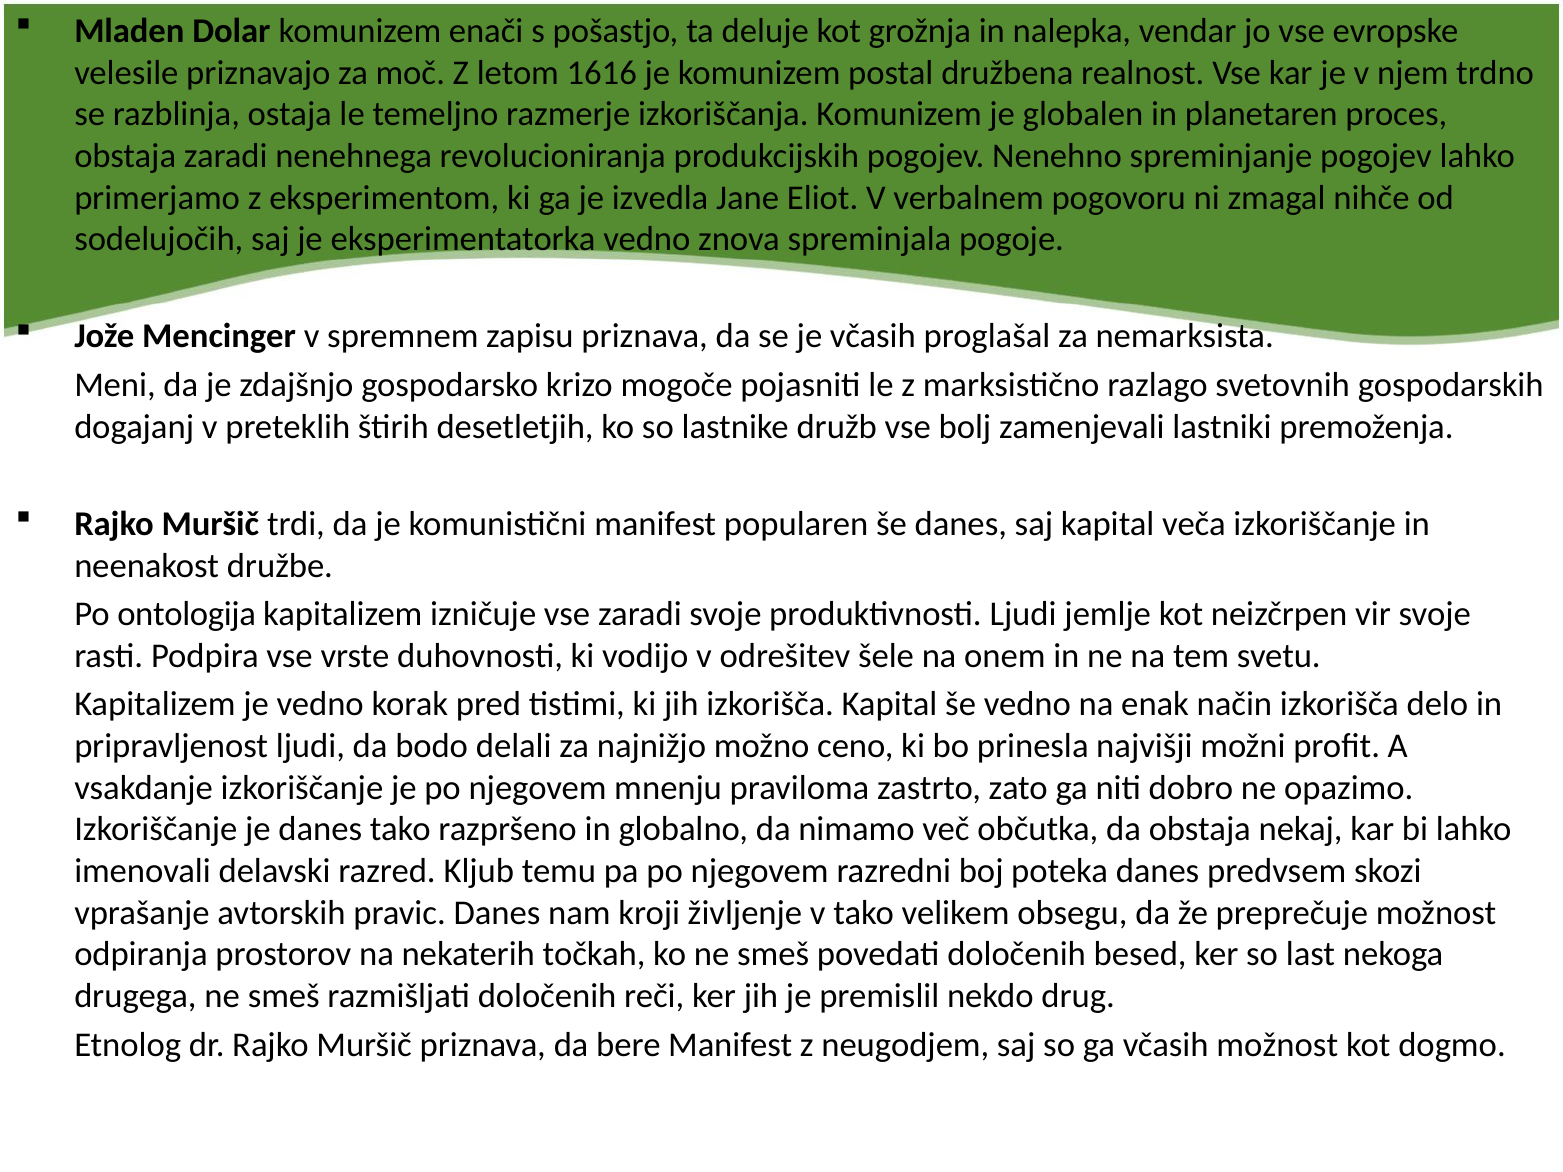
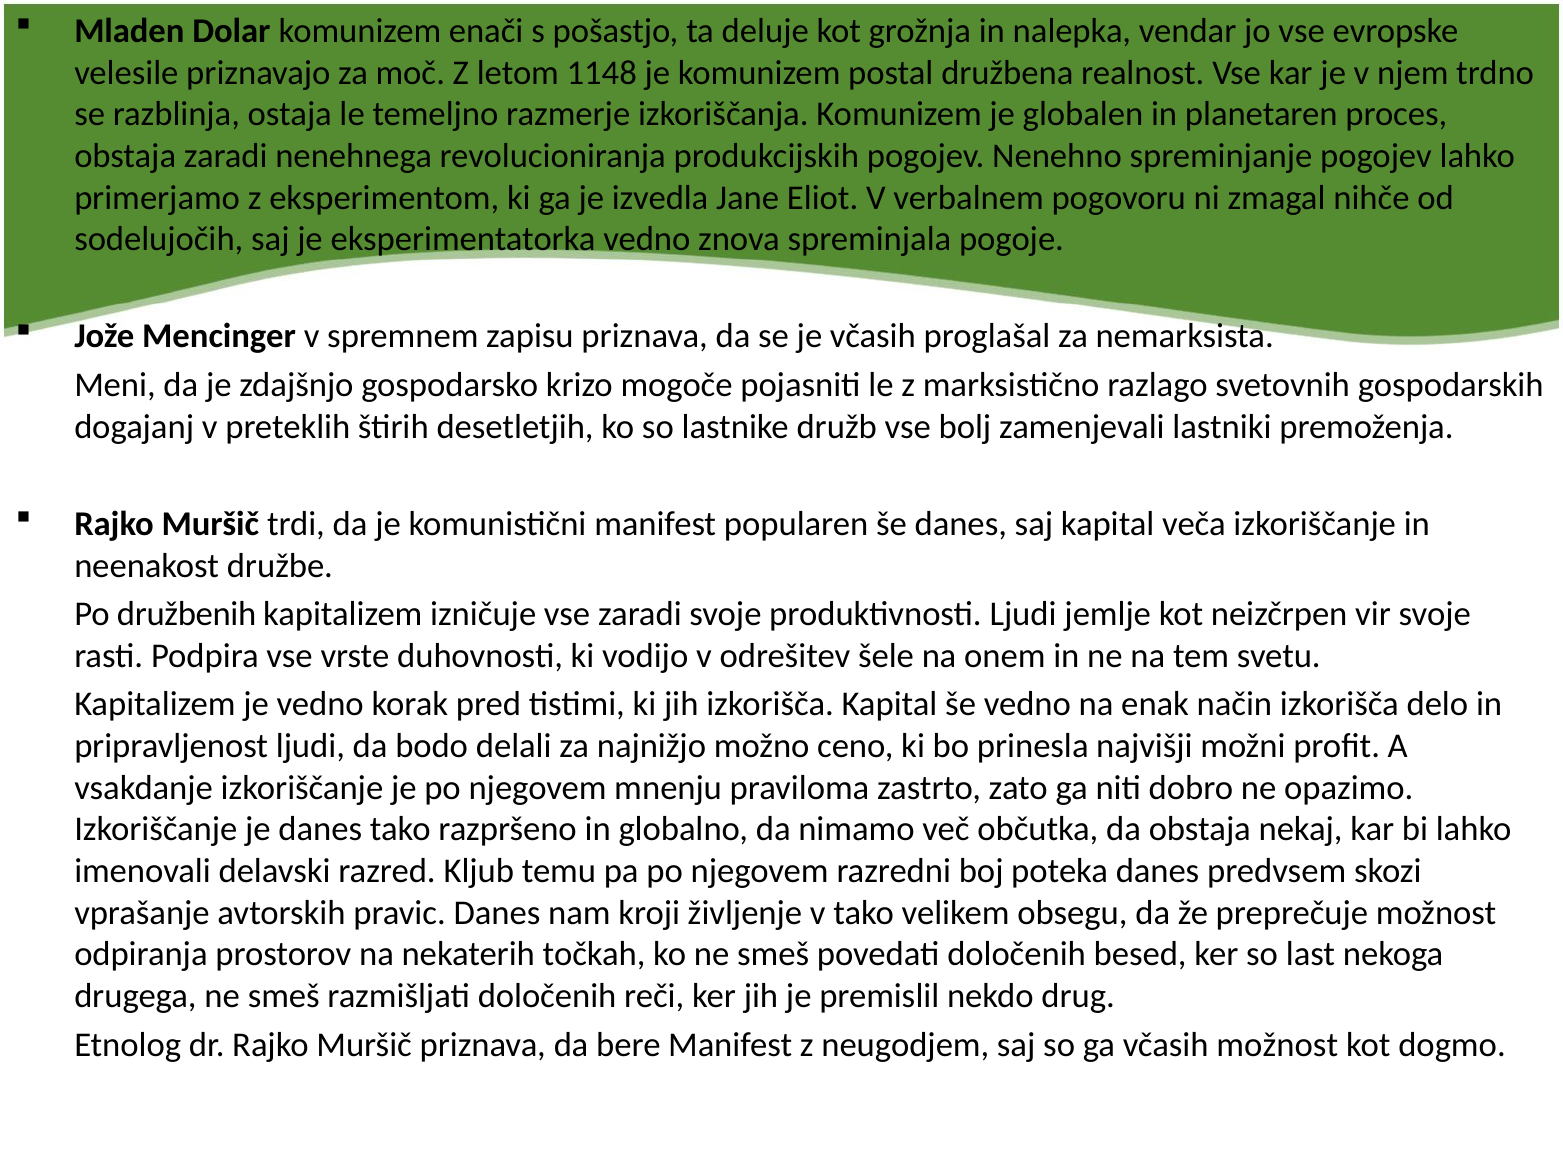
1616: 1616 -> 1148
ontologija: ontologija -> družbenih
